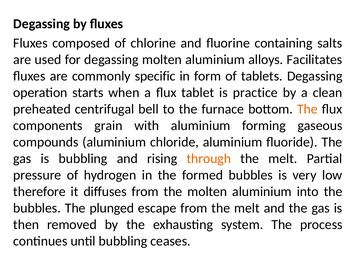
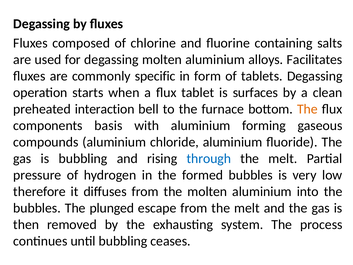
practice: practice -> surfaces
centrifugal: centrifugal -> interaction
grain: grain -> basis
through colour: orange -> blue
